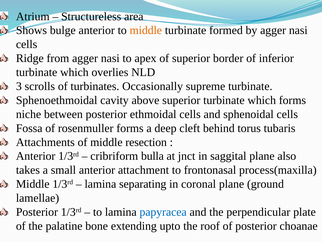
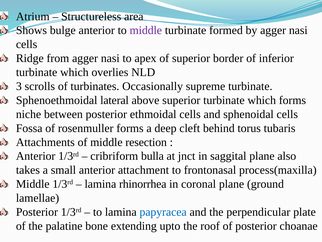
middle at (146, 30) colour: orange -> purple
cavity: cavity -> lateral
separating: separating -> rhinorrhea
